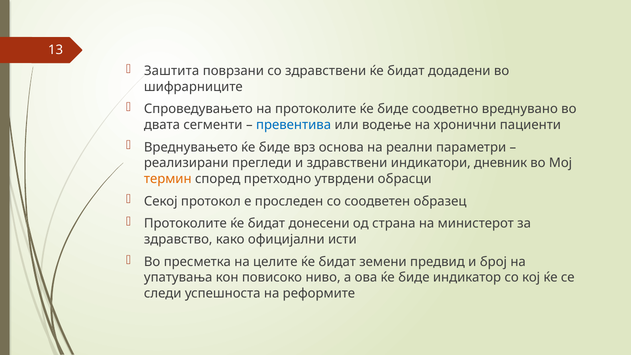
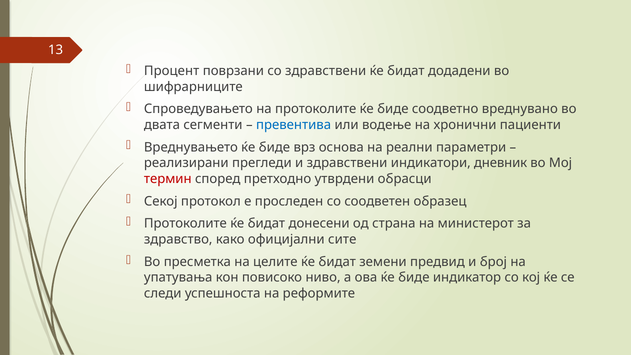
Заштита: Заштита -> Процент
термин colour: orange -> red
исти: исти -> сите
